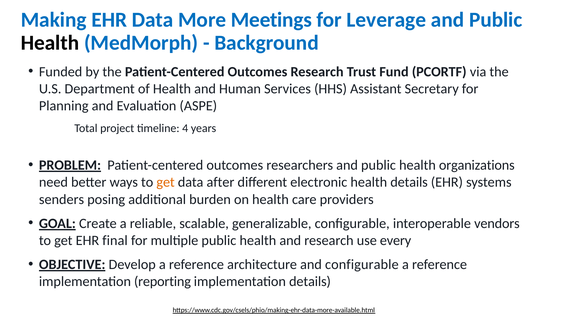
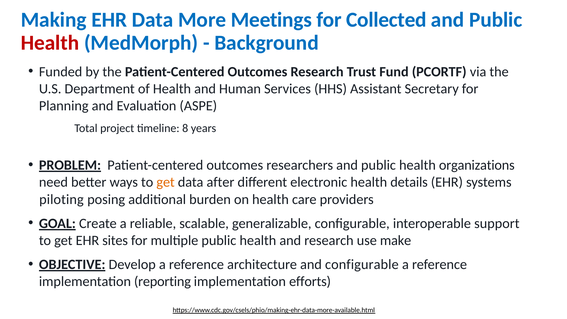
Leverage: Leverage -> Collected
Health at (50, 43) colour: black -> red
4: 4 -> 8
senders: senders -> piloting
vendors: vendors -> support
final: final -> sites
every: every -> make
implementation details: details -> efforts
